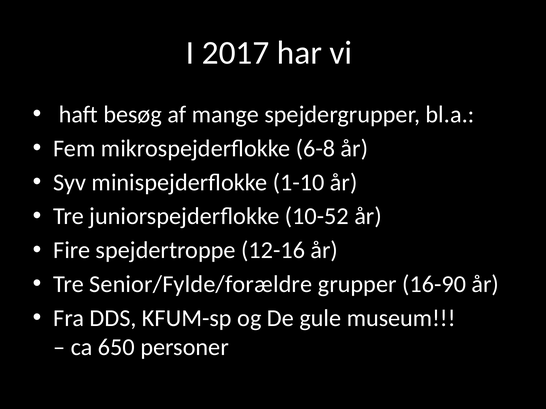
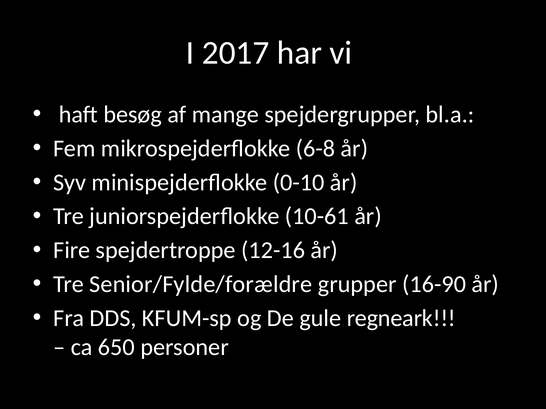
1-10: 1-10 -> 0-10
10-52: 10-52 -> 10-61
museum: museum -> regneark
